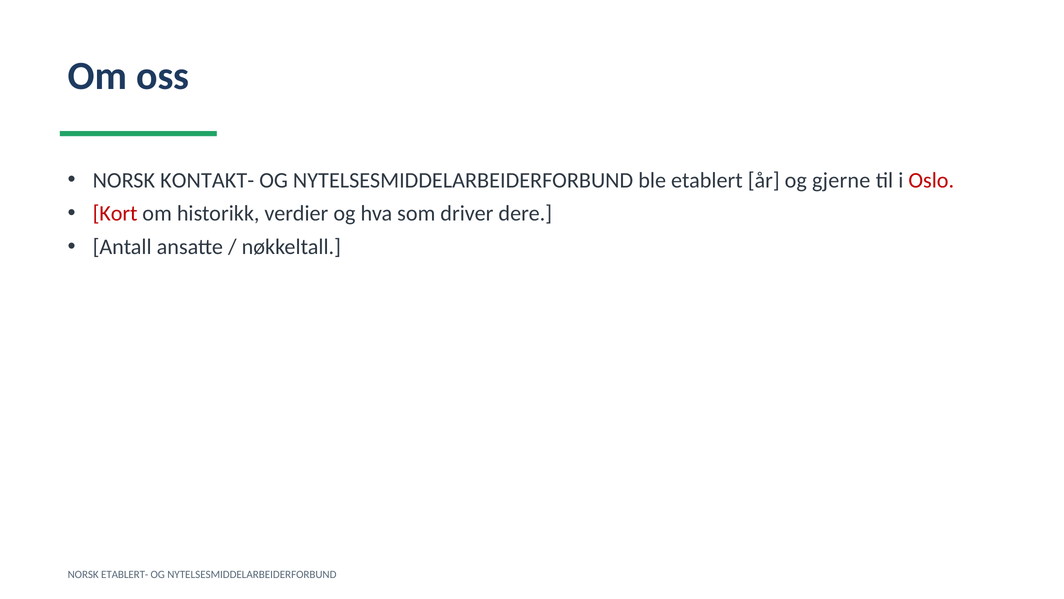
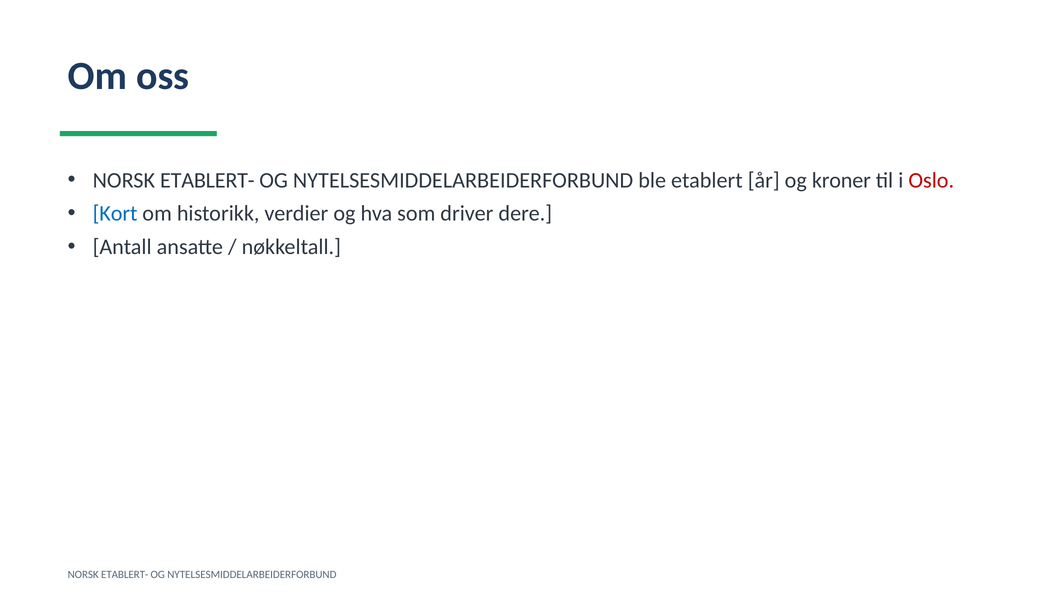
KONTAKT- at (207, 180): KONTAKT- -> ETABLERT-
gjerne: gjerne -> kroner
Kort colour: red -> blue
